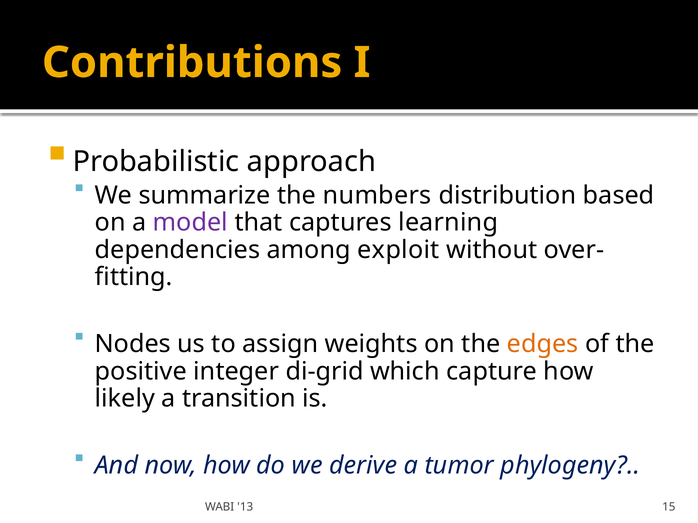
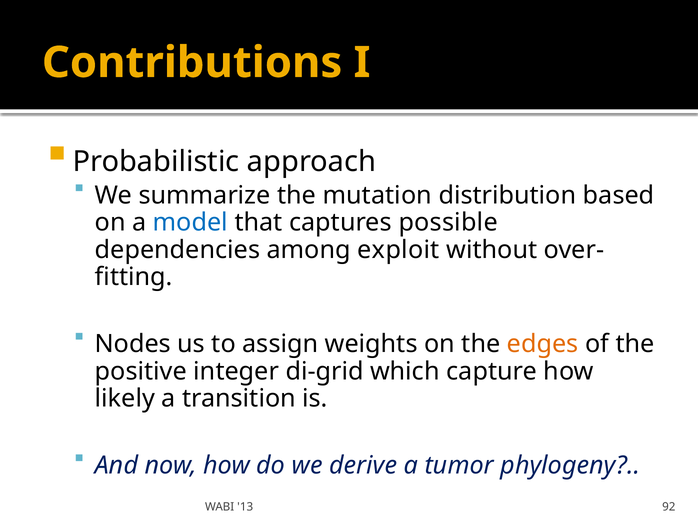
numbers: numbers -> mutation
model colour: purple -> blue
learning: learning -> possible
15: 15 -> 92
